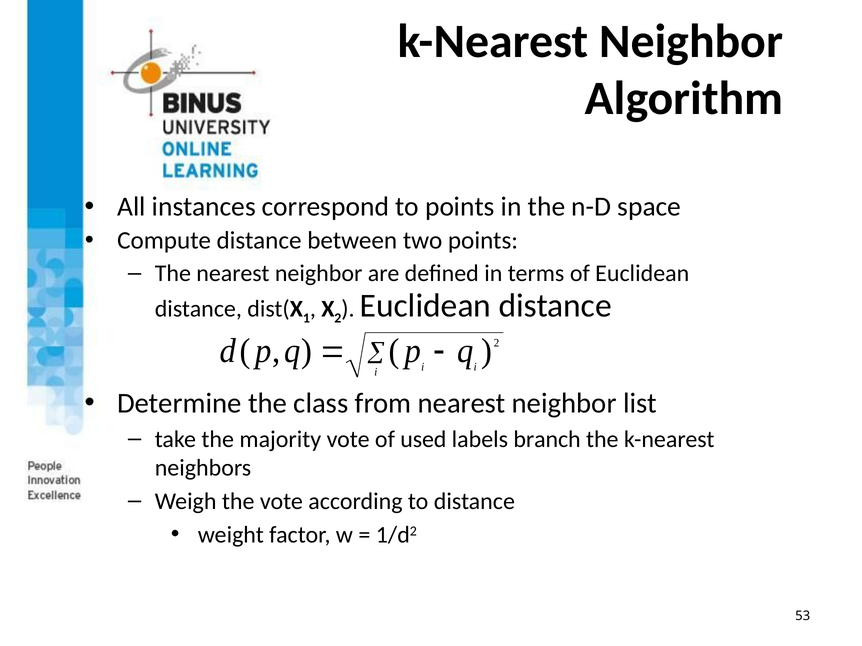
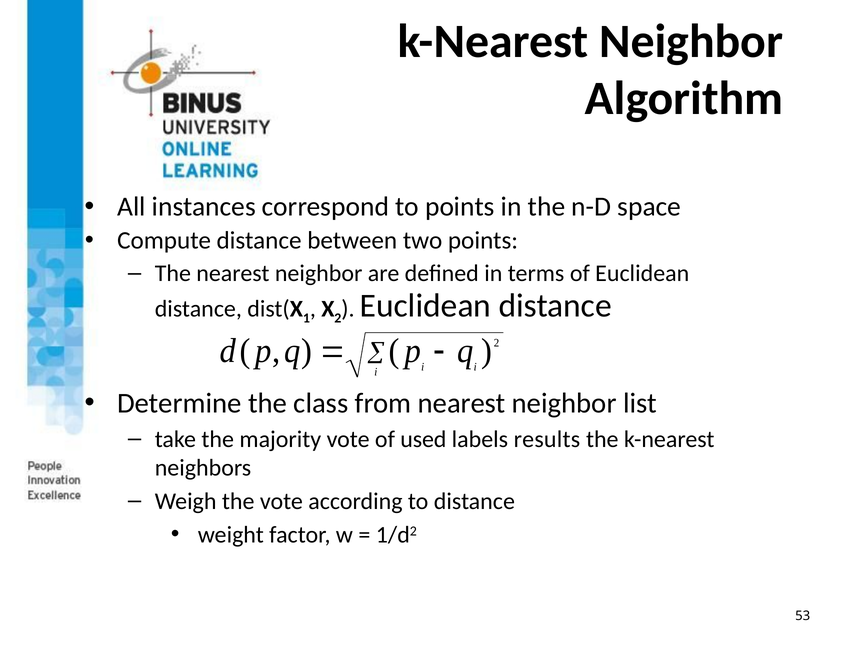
branch: branch -> results
